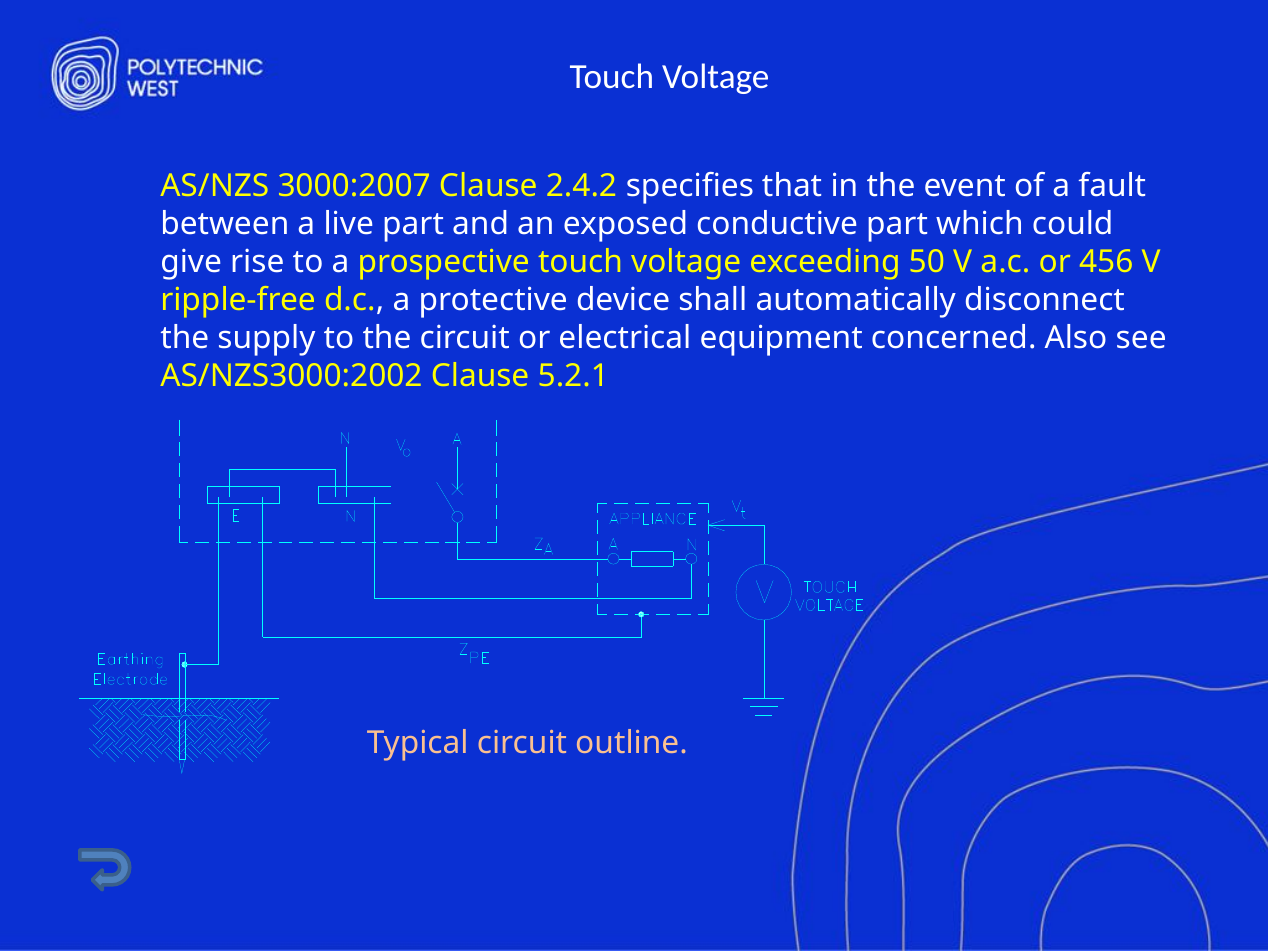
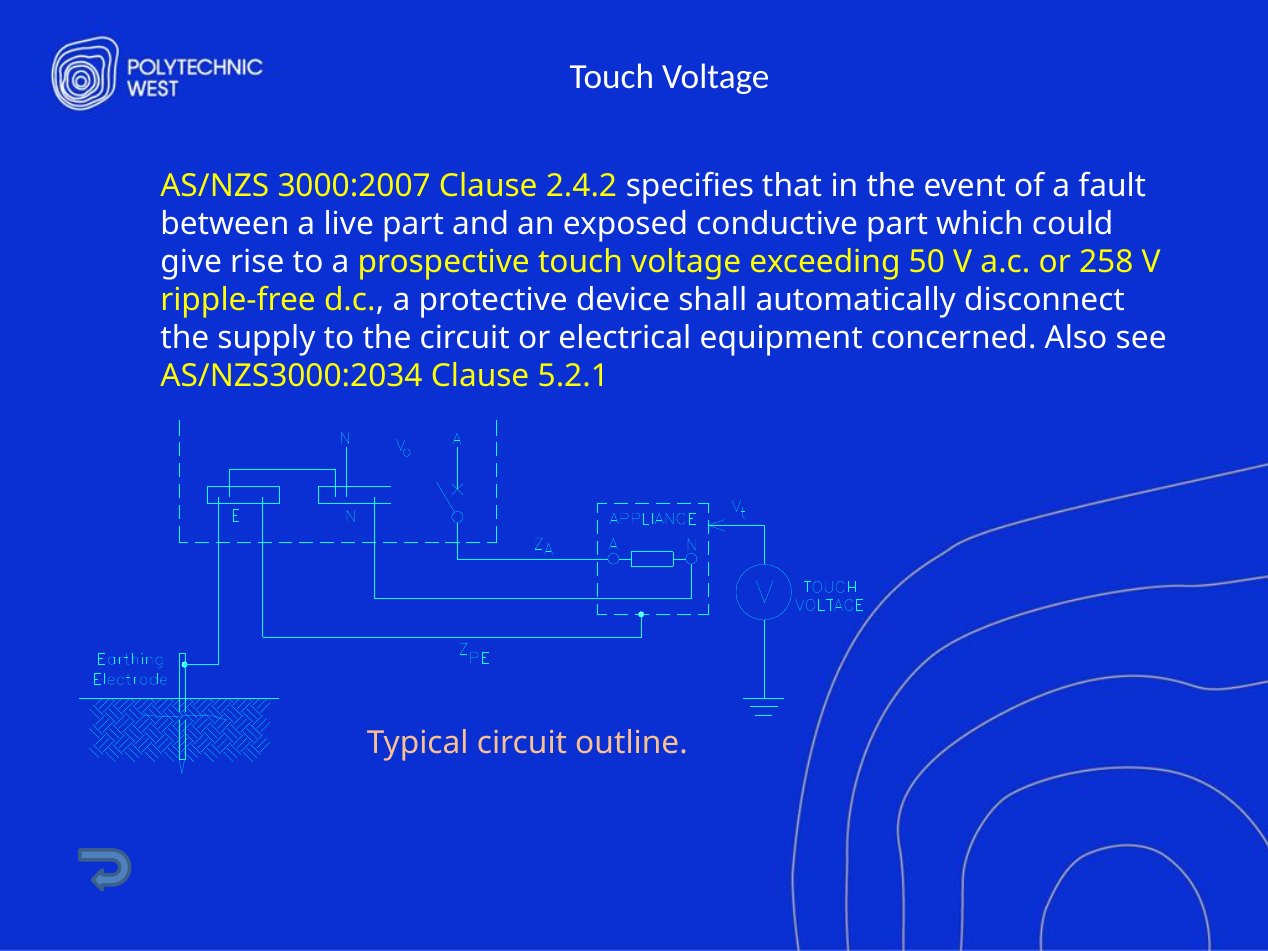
456: 456 -> 258
AS/NZS3000:2002: AS/NZS3000:2002 -> AS/NZS3000:2034
